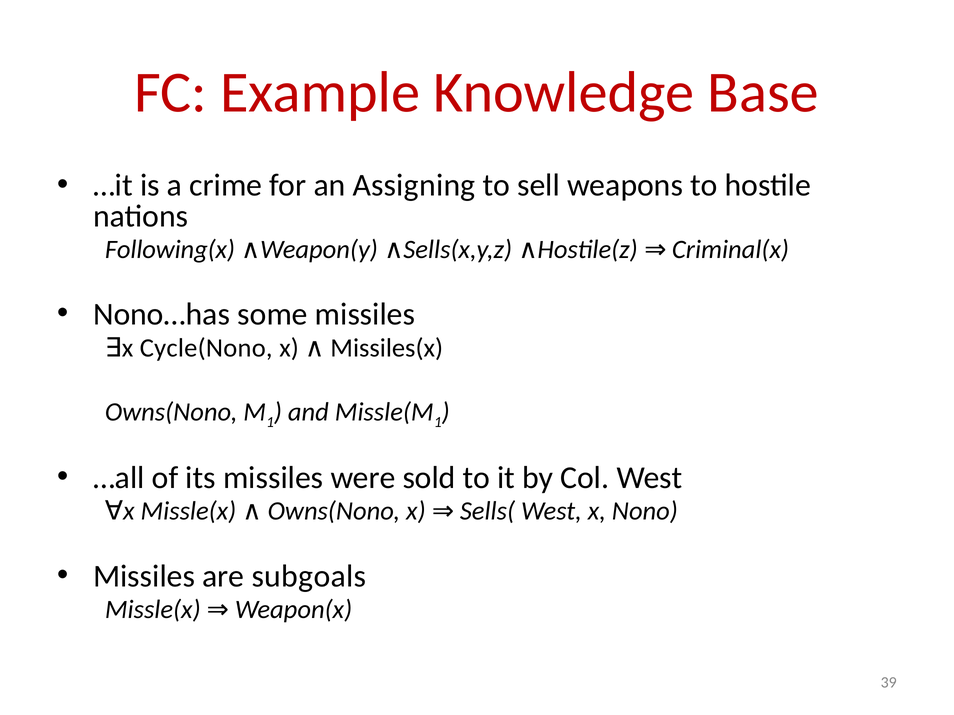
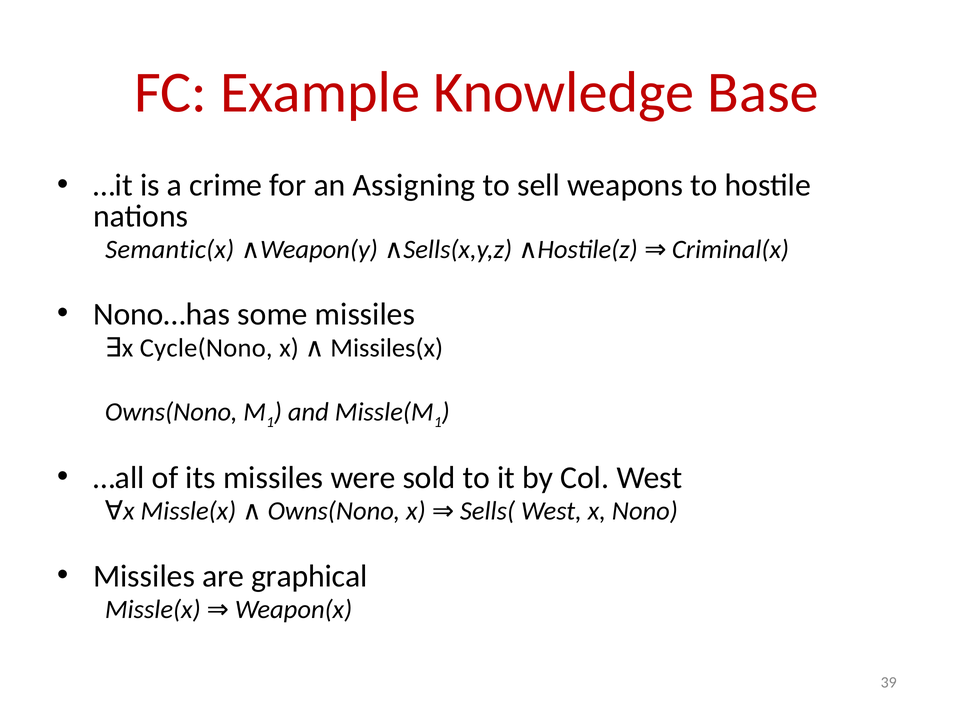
Following(x: Following(x -> Semantic(x
subgoals: subgoals -> graphical
